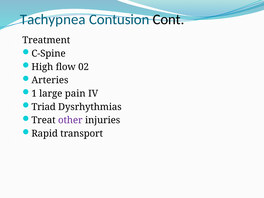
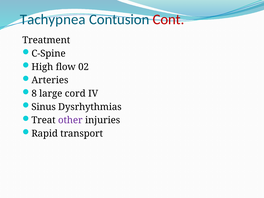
Cont colour: black -> red
1: 1 -> 8
pain: pain -> cord
Triad: Triad -> Sinus
